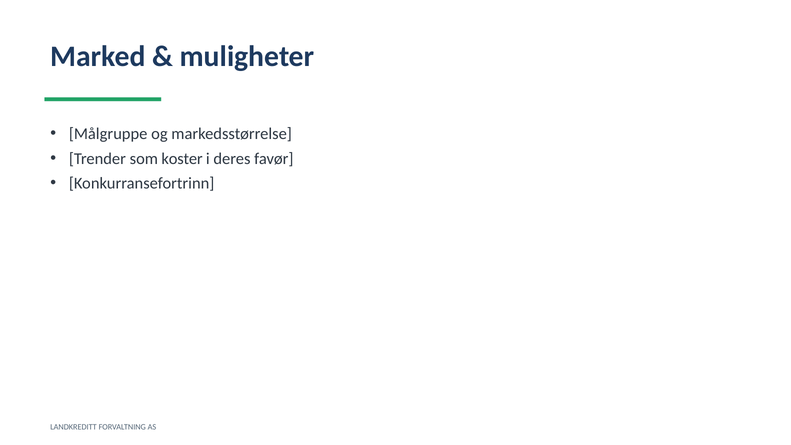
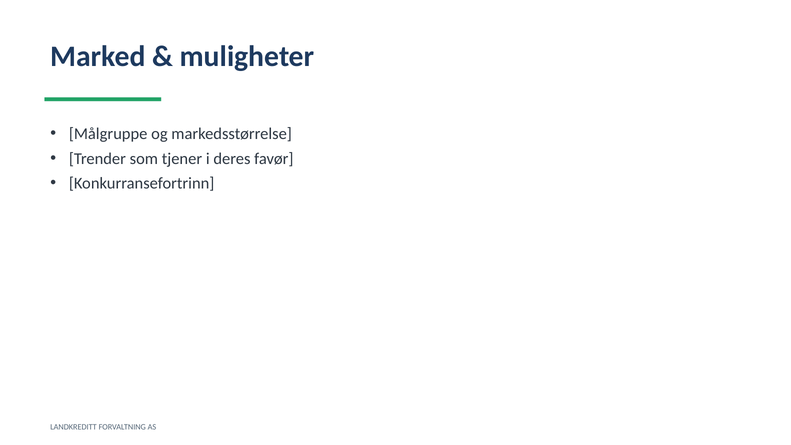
koster: koster -> tjener
